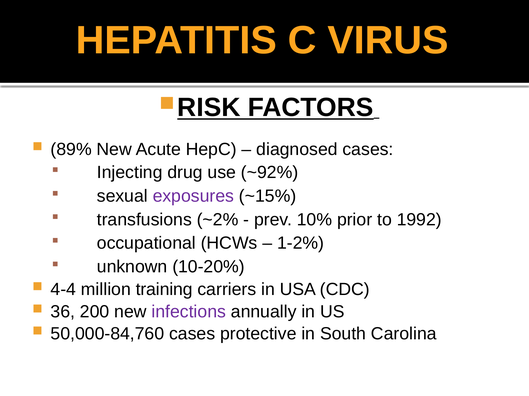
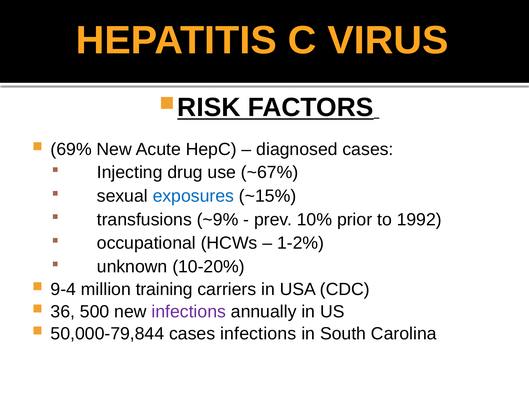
89%: 89% -> 69%
~92%: ~92% -> ~67%
exposures colour: purple -> blue
~2%: ~2% -> ~9%
4-4: 4-4 -> 9-4
200: 200 -> 500
50,000-84,760: 50,000-84,760 -> 50,000-79,844
cases protective: protective -> infections
